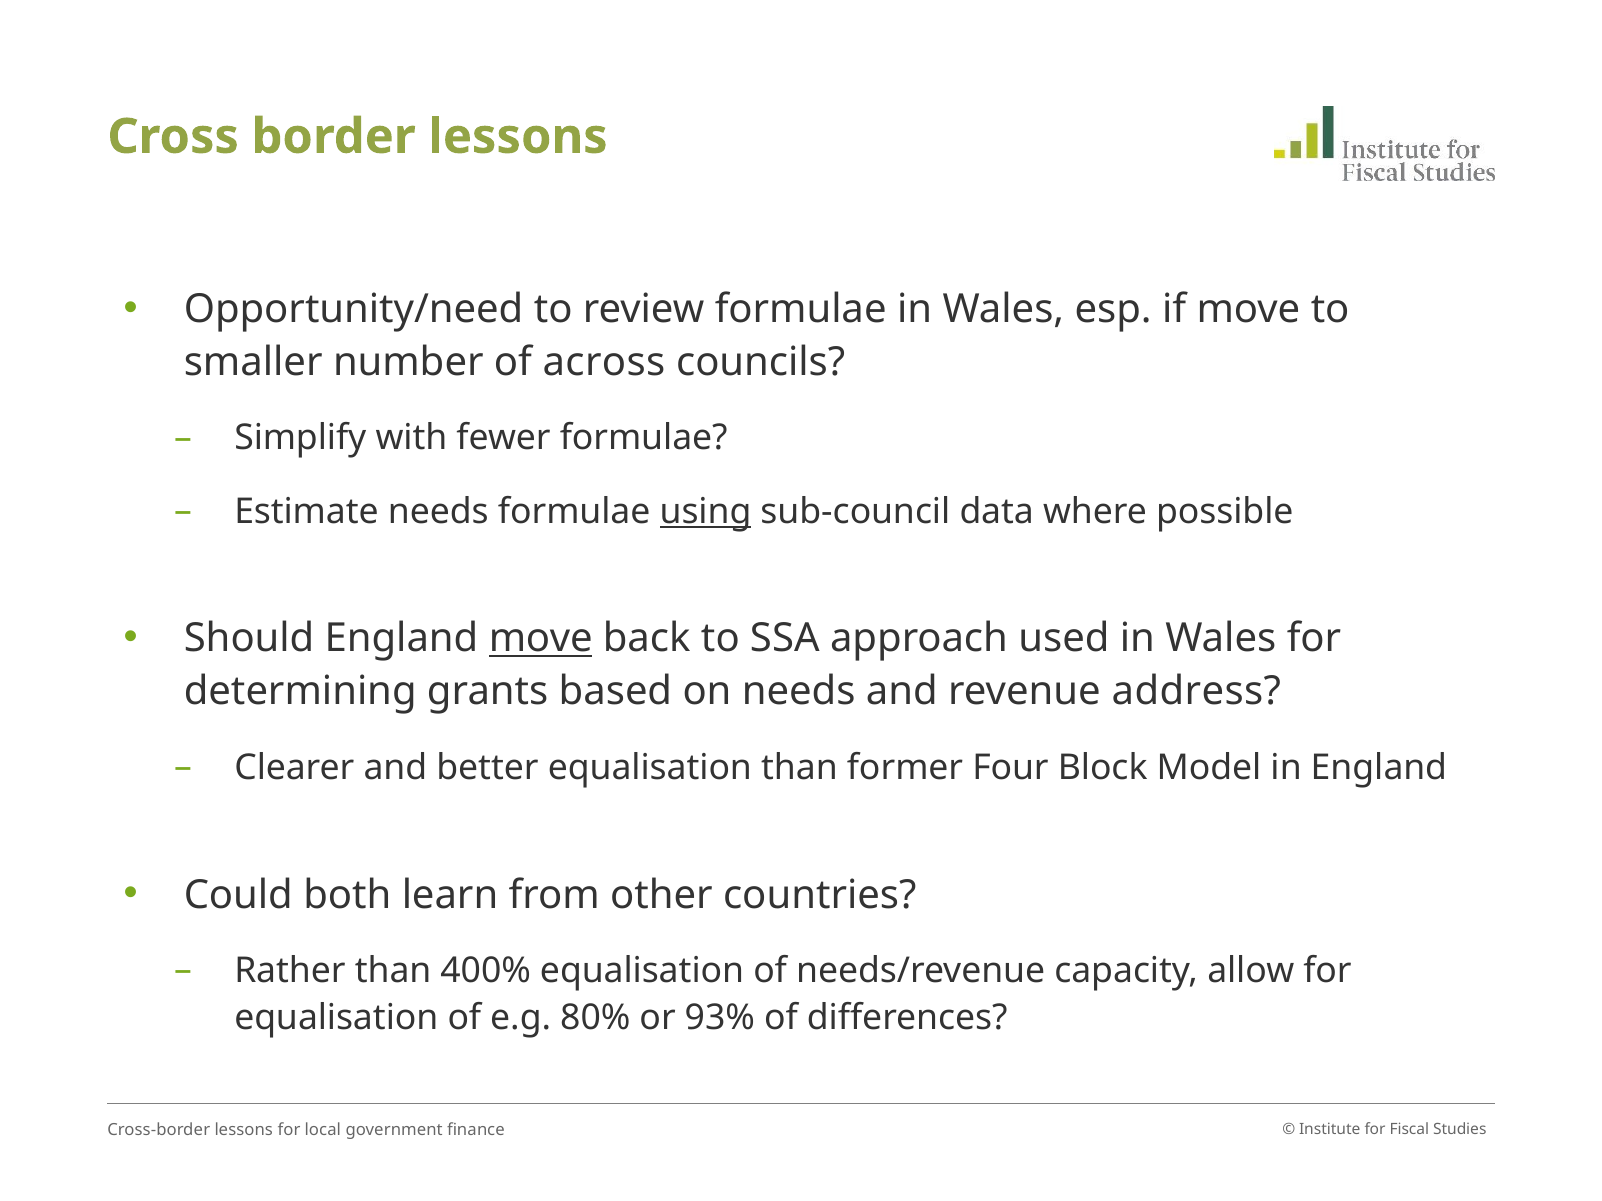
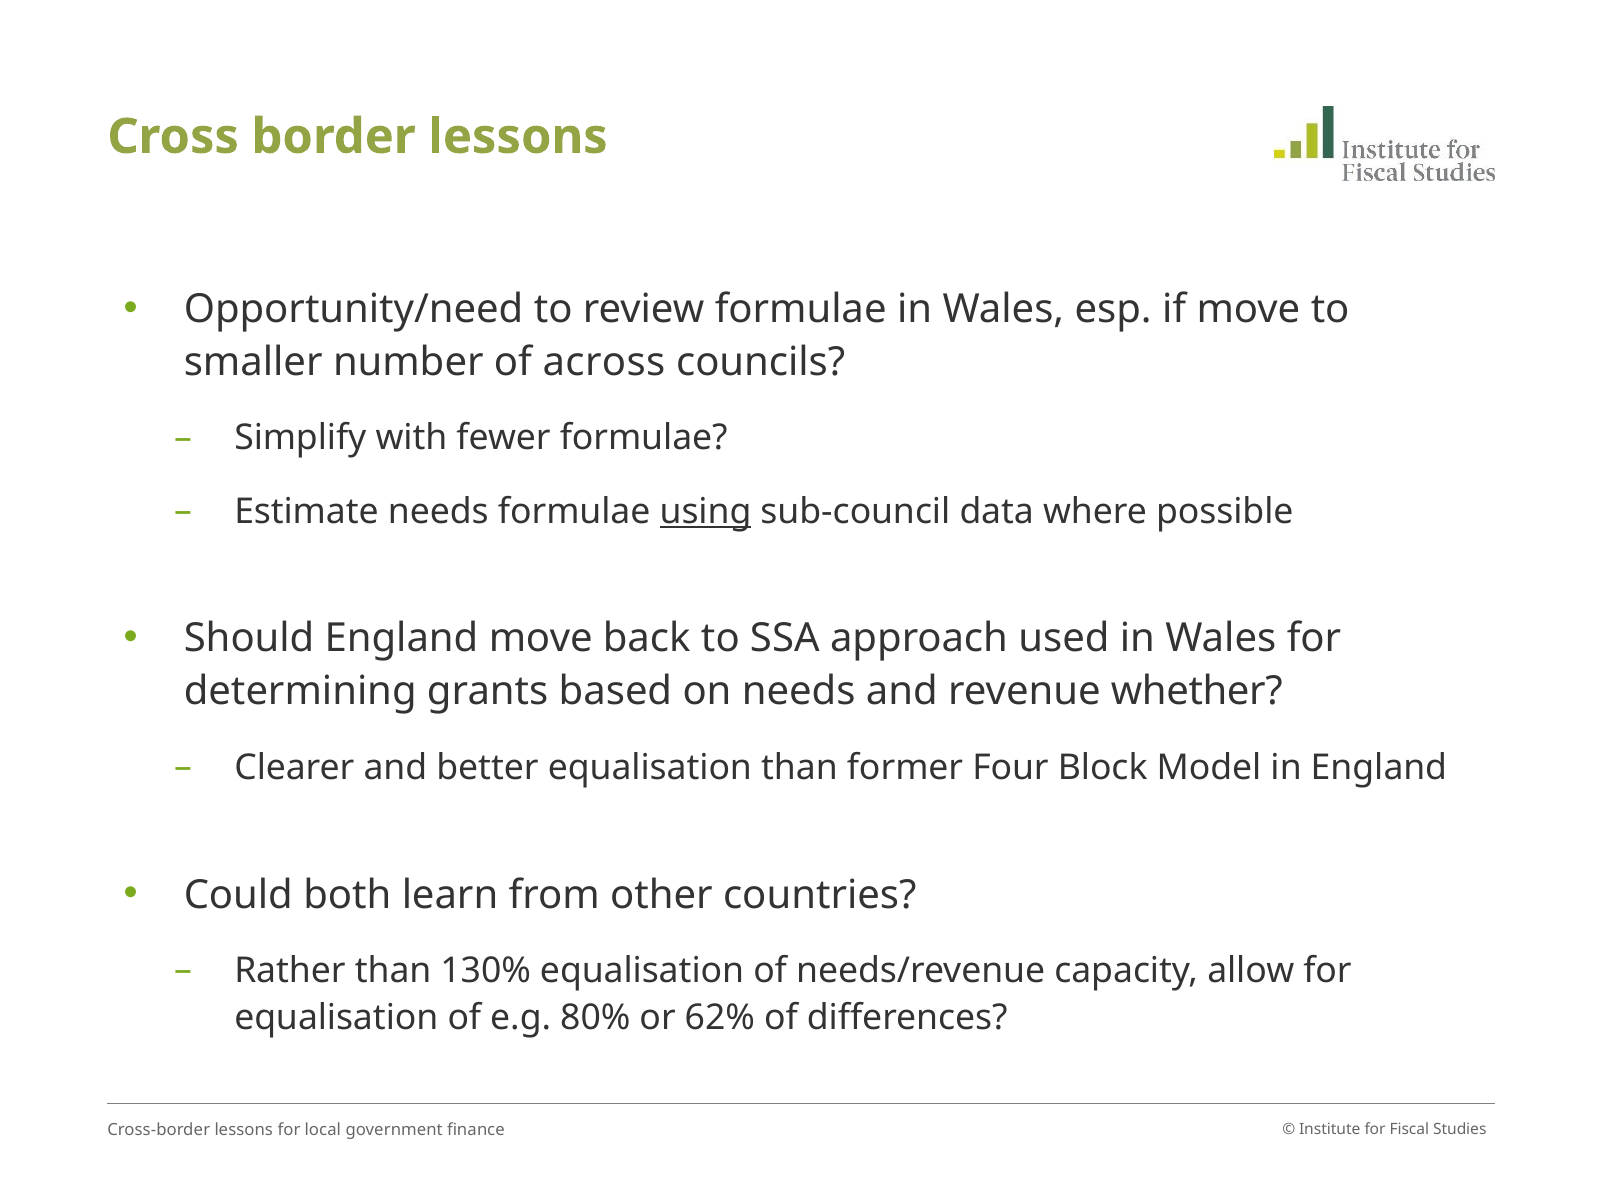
move at (541, 639) underline: present -> none
address: address -> whether
400%: 400% -> 130%
93%: 93% -> 62%
